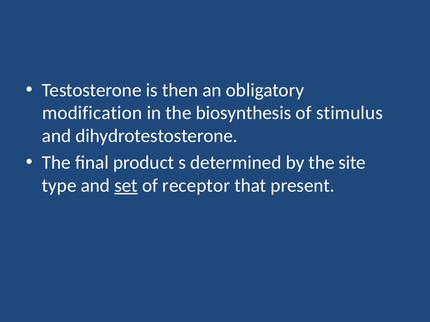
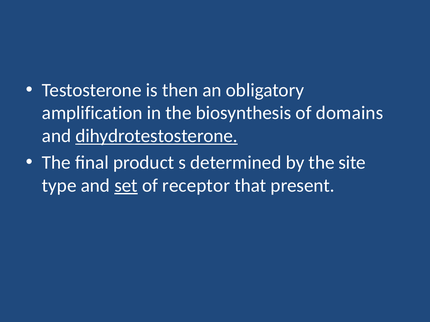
modification: modification -> amplification
stimulus: stimulus -> domains
dihydrotestosterone underline: none -> present
